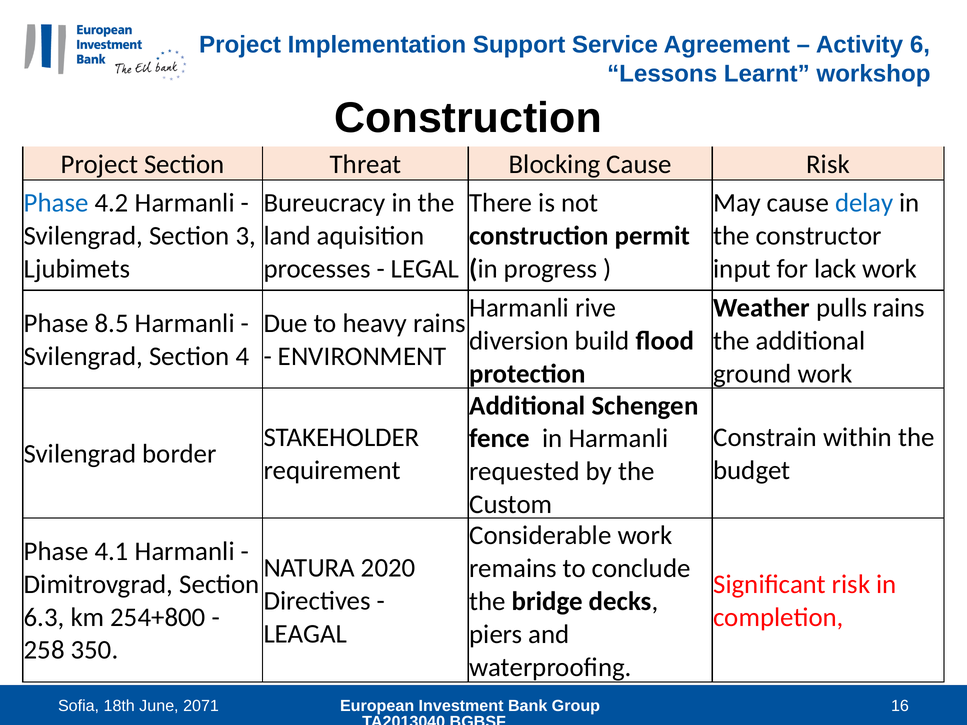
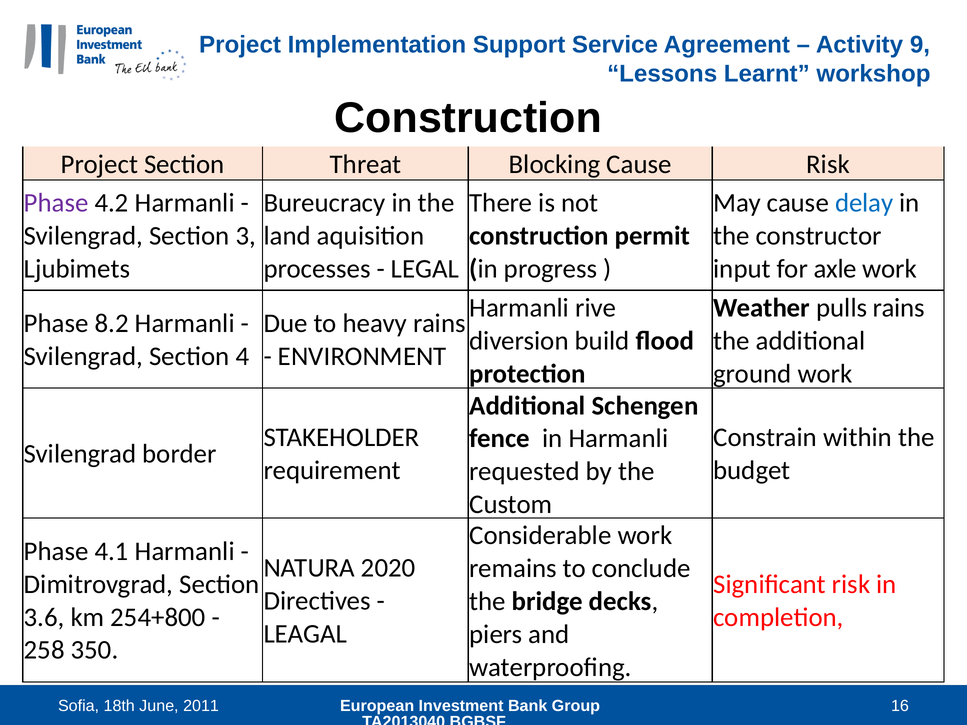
6: 6 -> 9
Phase at (56, 203) colour: blue -> purple
lack: lack -> axle
8.5: 8.5 -> 8.2
6.3: 6.3 -> 3.6
2071: 2071 -> 2011
